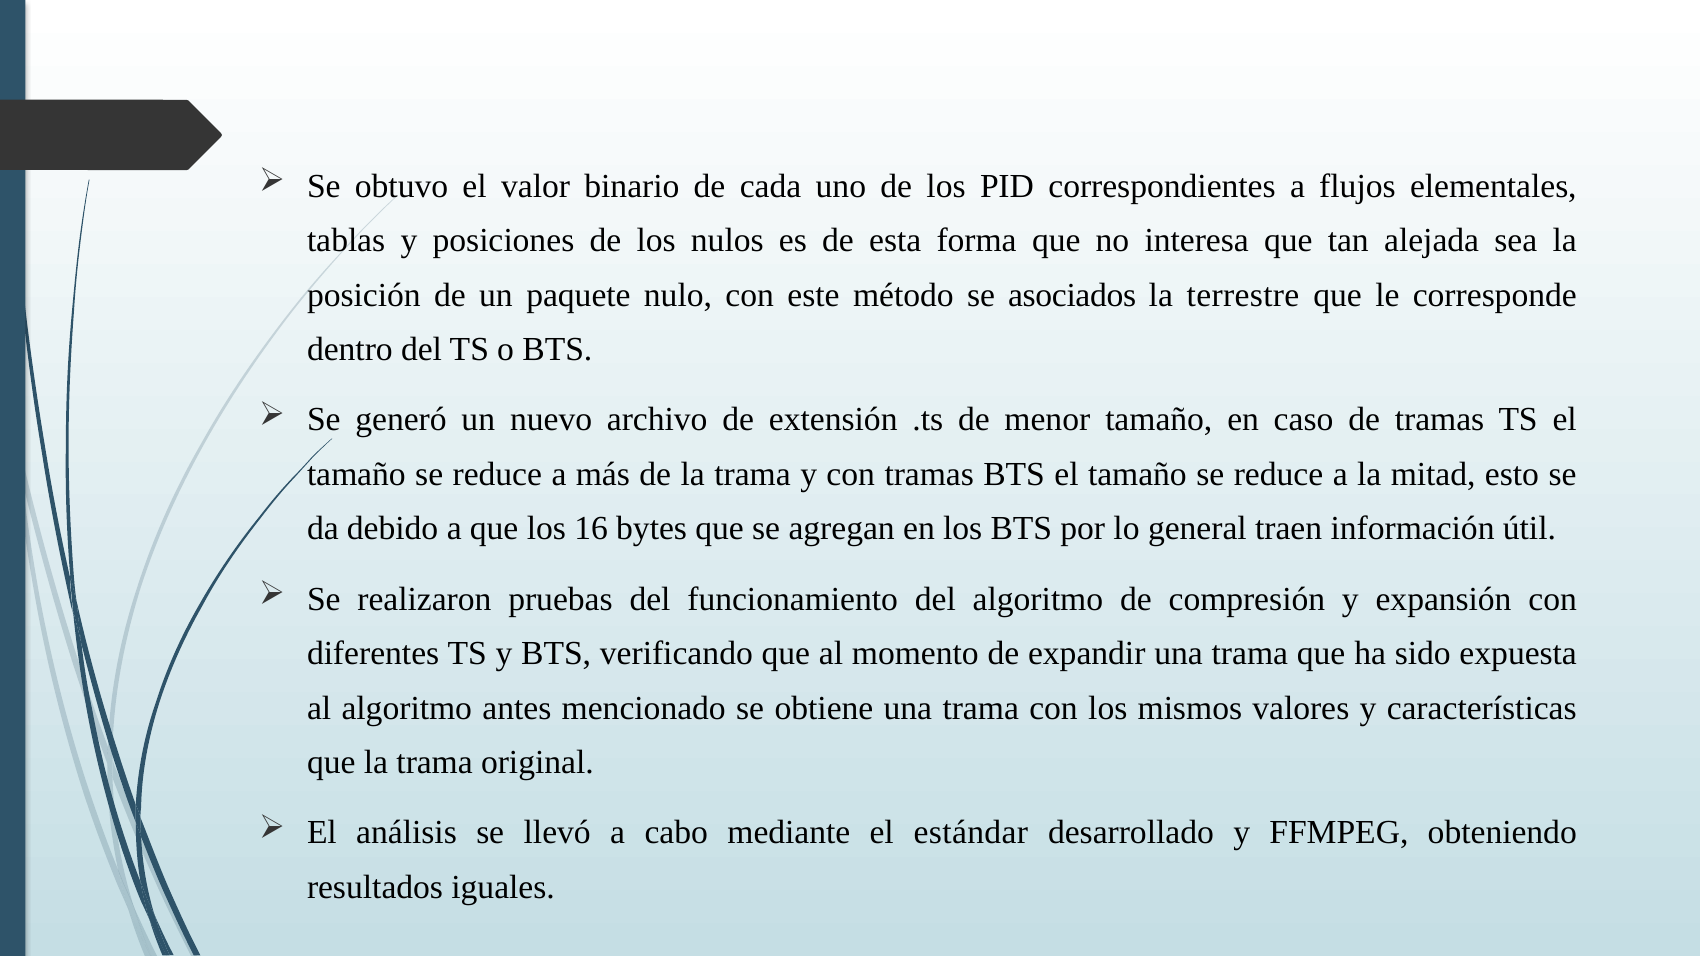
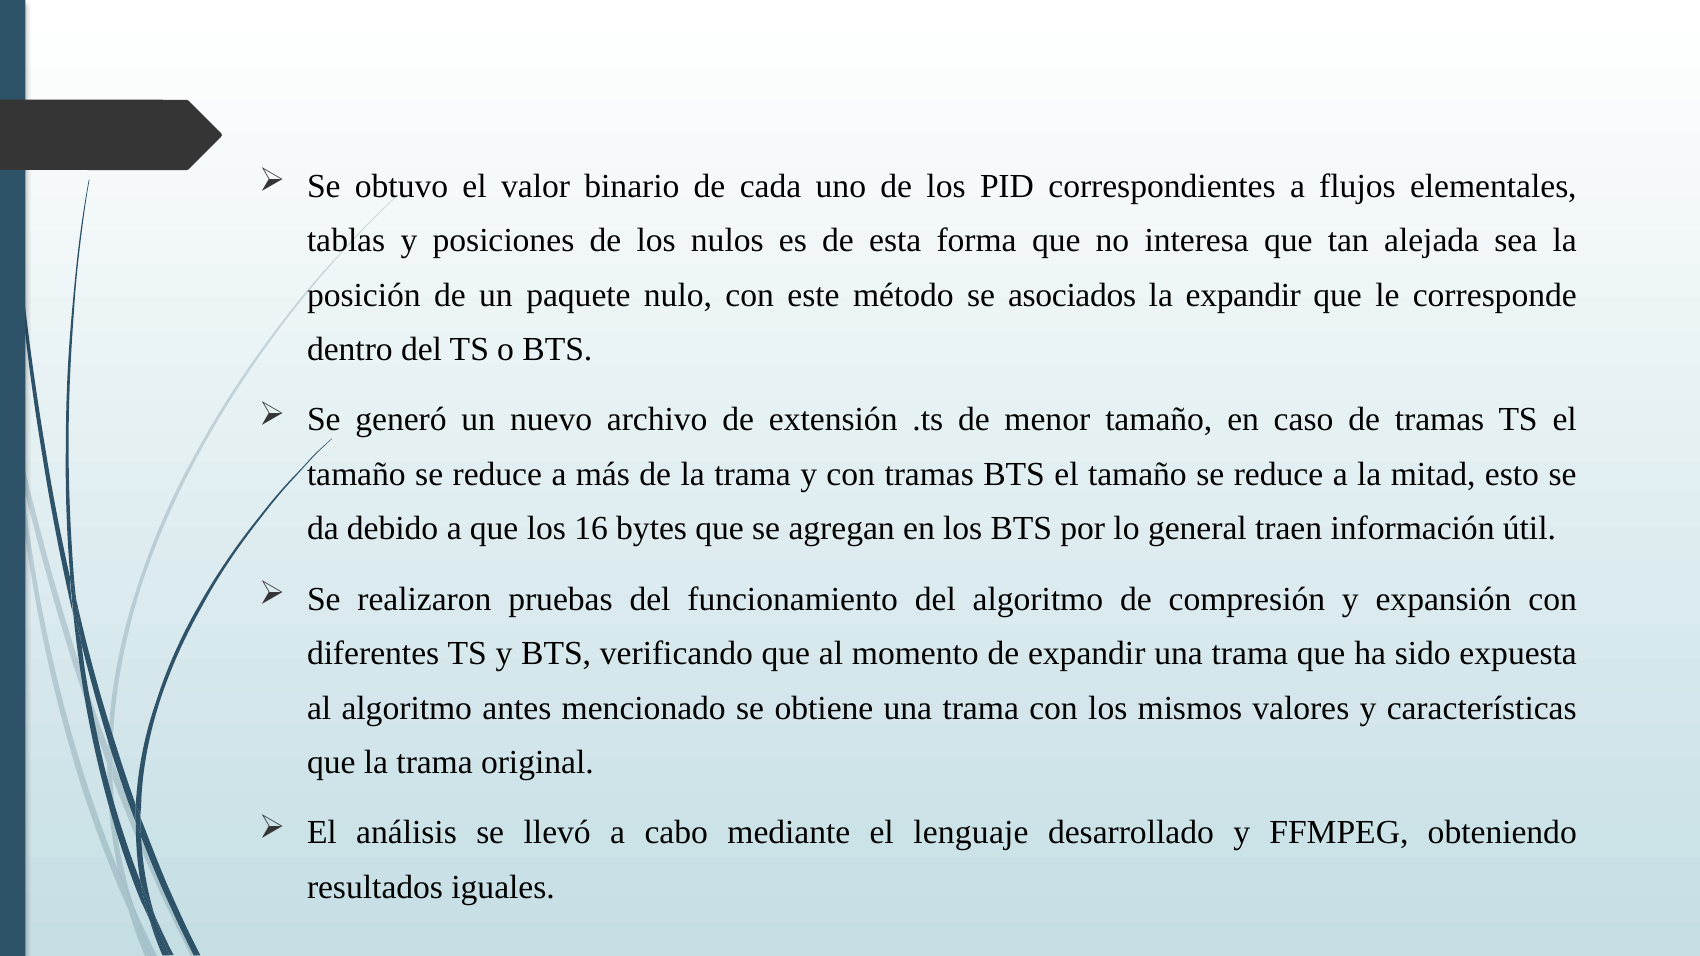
la terrestre: terrestre -> expandir
estándar: estándar -> lenguaje
